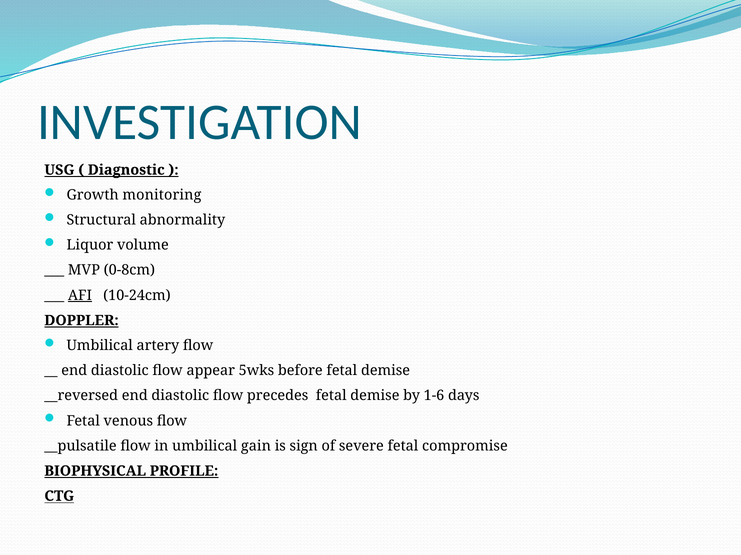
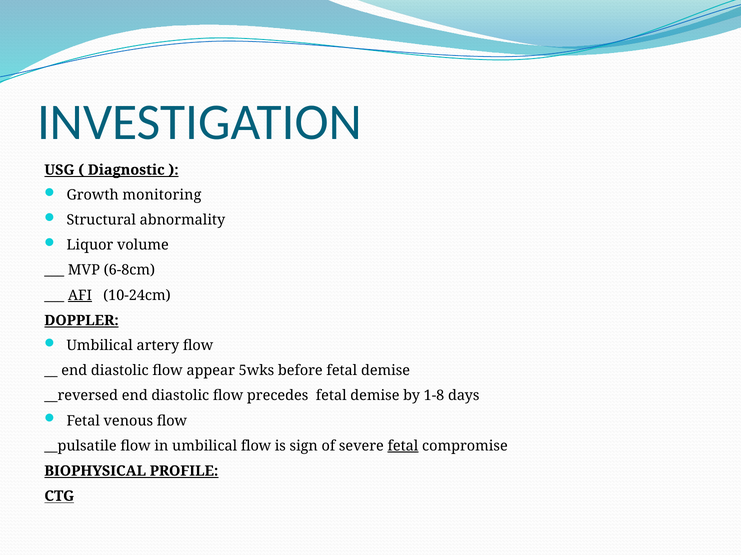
0-8cm: 0-8cm -> 6-8cm
1-6: 1-6 -> 1-8
umbilical gain: gain -> flow
fetal at (403, 446) underline: none -> present
